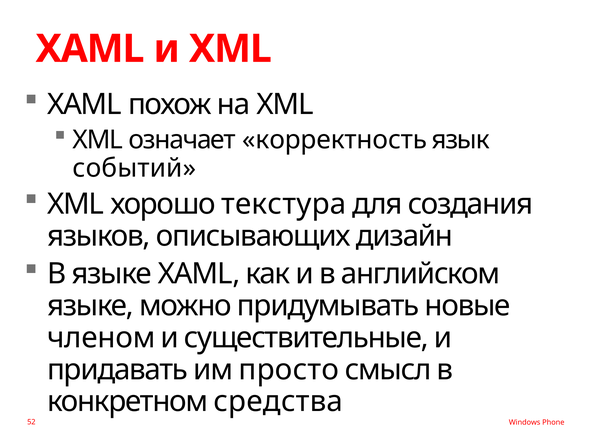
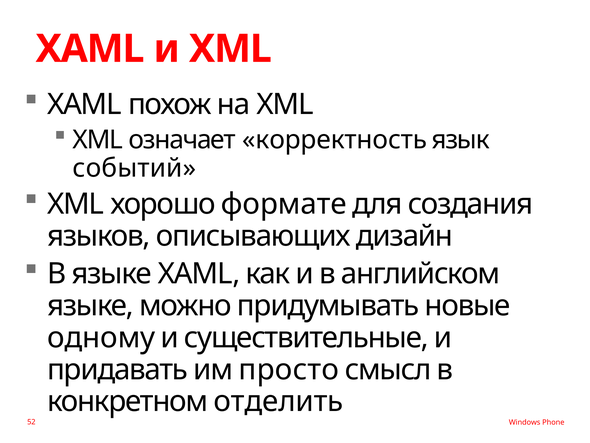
текстура: текстура -> формате
членом: членом -> одному
средства: средства -> отделить
